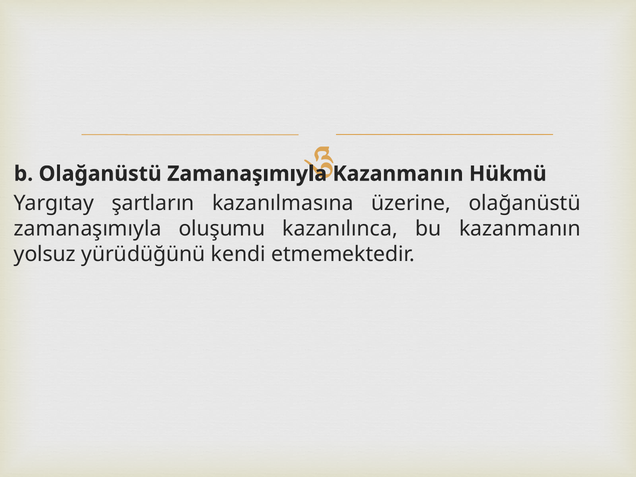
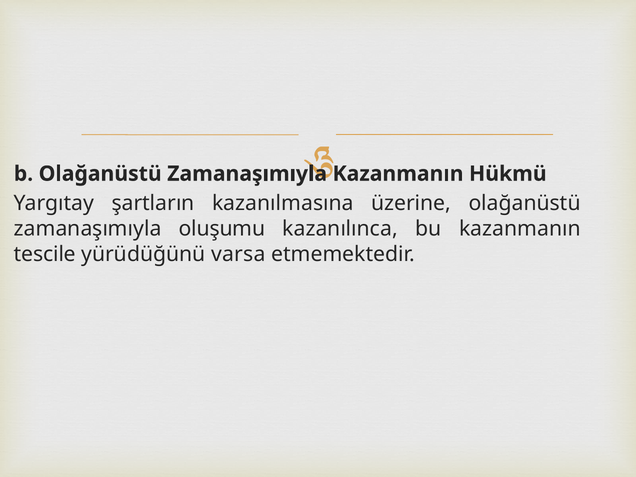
yolsuz: yolsuz -> tescile
kendi: kendi -> varsa
